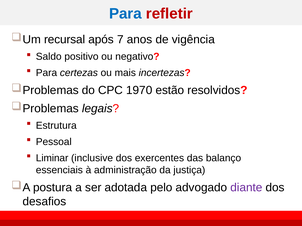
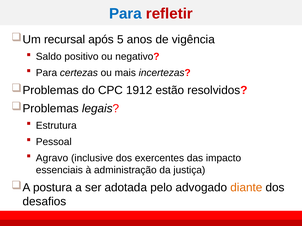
7: 7 -> 5
1970: 1970 -> 1912
Liminar: Liminar -> Agravo
balanço: balanço -> impacto
diante colour: purple -> orange
